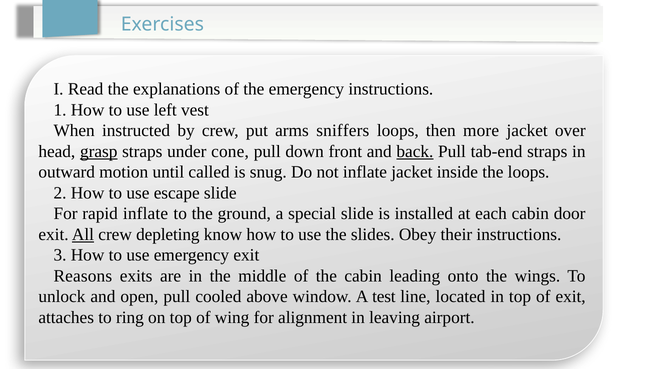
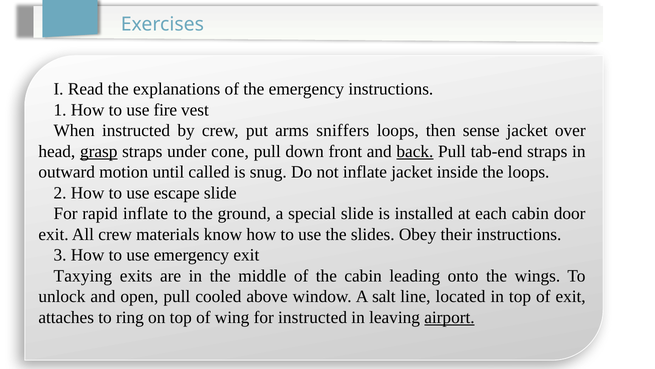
left: left -> fire
more: more -> sense
All underline: present -> none
depleting: depleting -> materials
Reasons: Reasons -> Taxying
test: test -> salt
for alignment: alignment -> instructed
airport underline: none -> present
